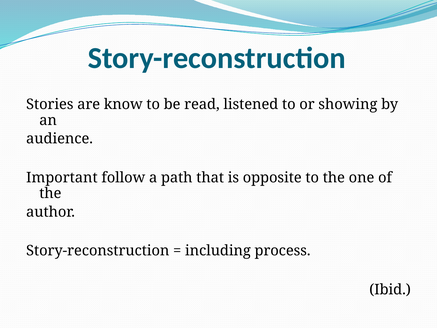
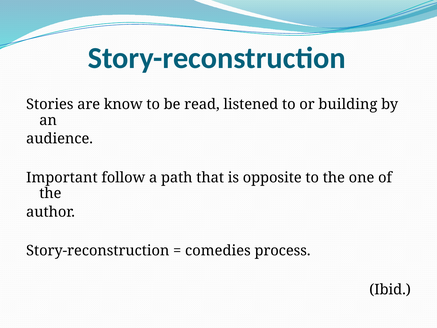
showing: showing -> building
including: including -> comedies
